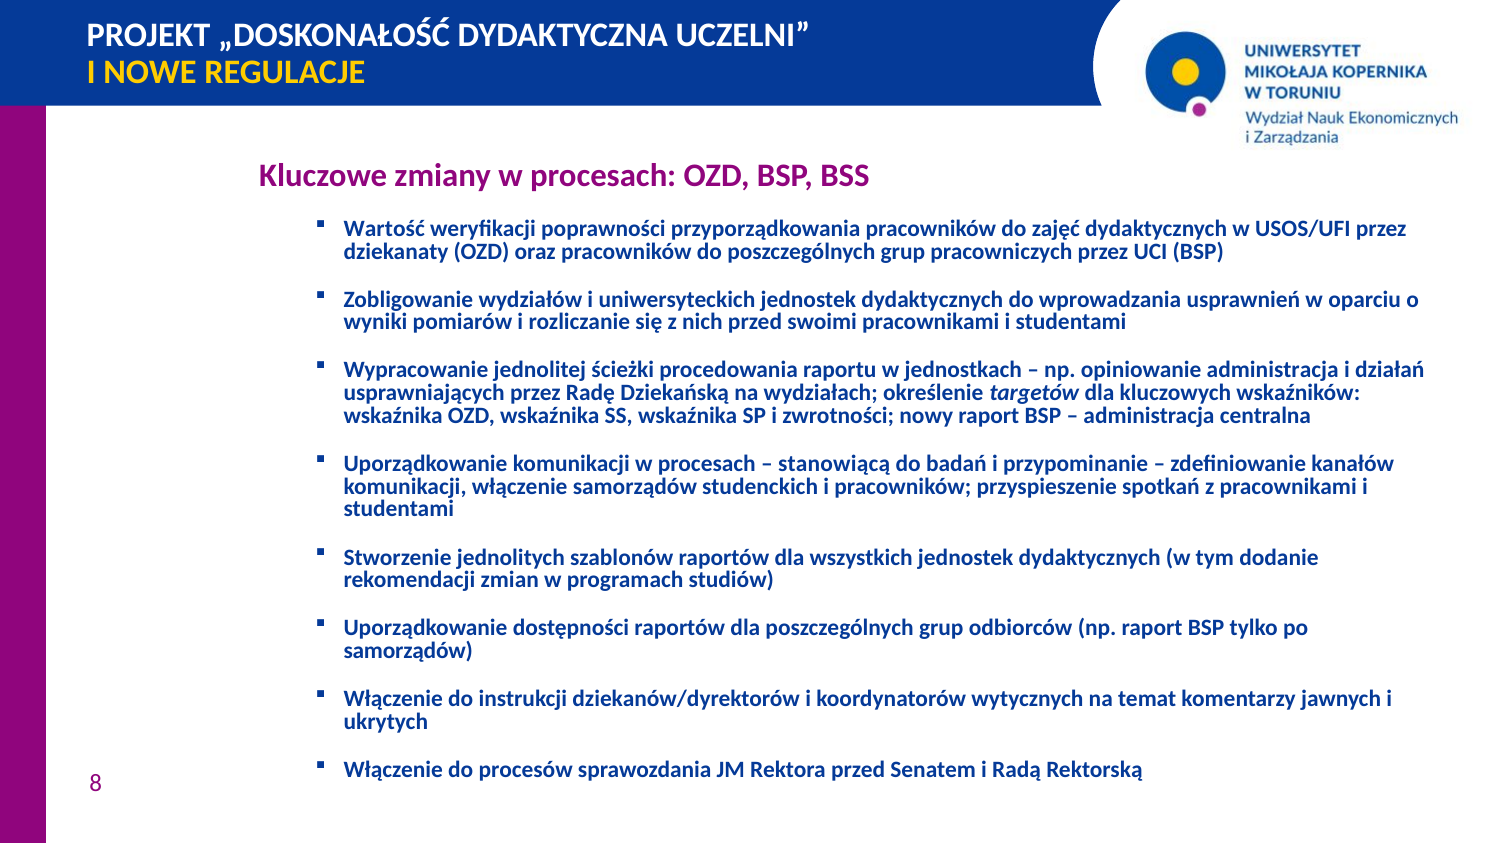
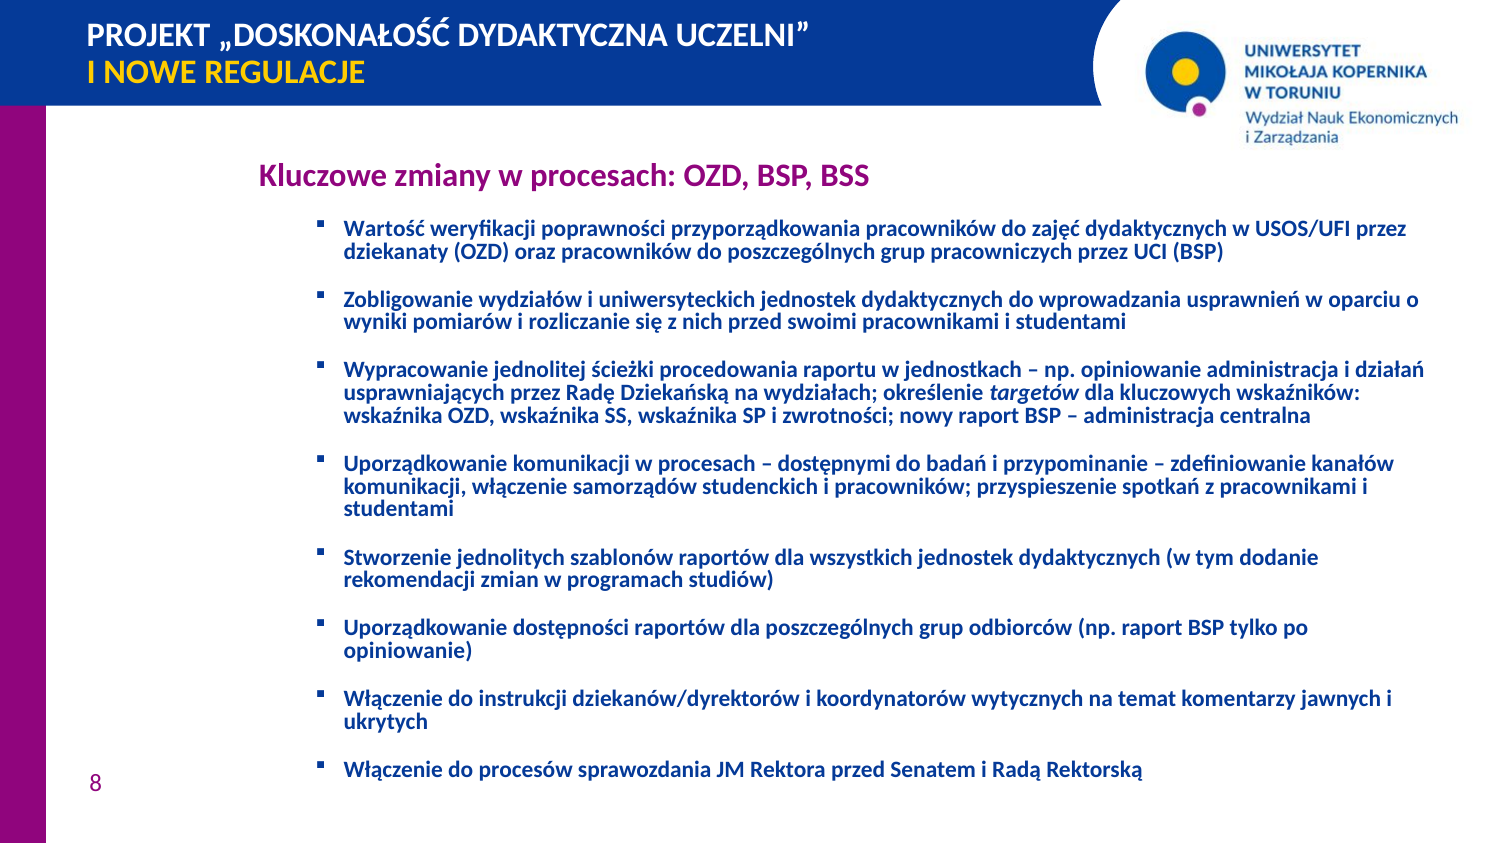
stanowiącą: stanowiącą -> dostępnymi
samorządów at (408, 651): samorządów -> opiniowanie
